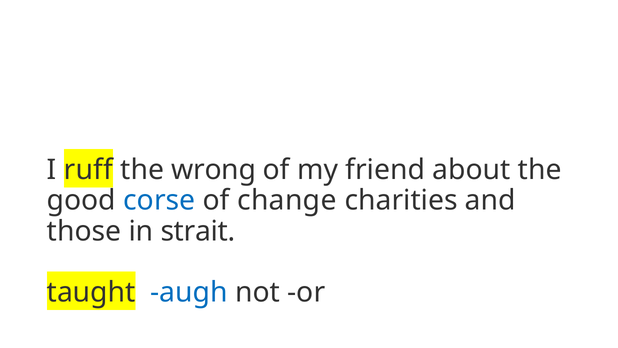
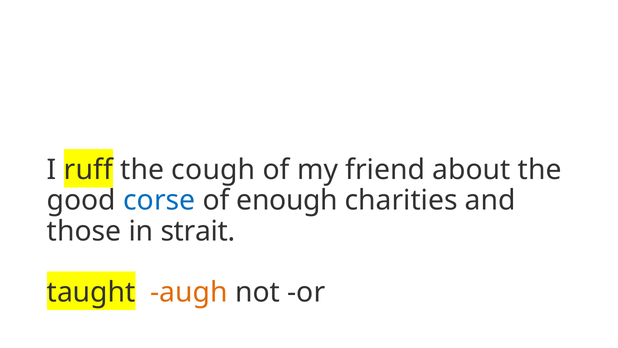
wrong: wrong -> cough
change: change -> enough
augh colour: blue -> orange
